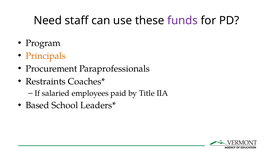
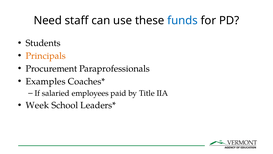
funds colour: purple -> blue
Program: Program -> Students
Restraints: Restraints -> Examples
Based: Based -> Week
